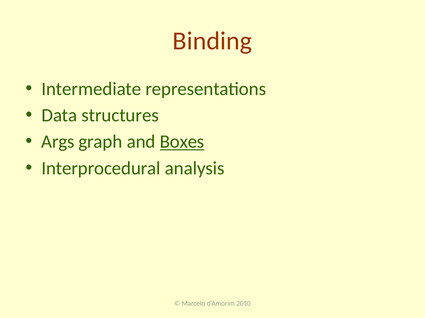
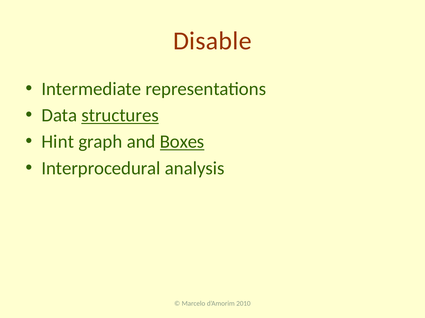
Binding: Binding -> Disable
structures underline: none -> present
Args: Args -> Hint
